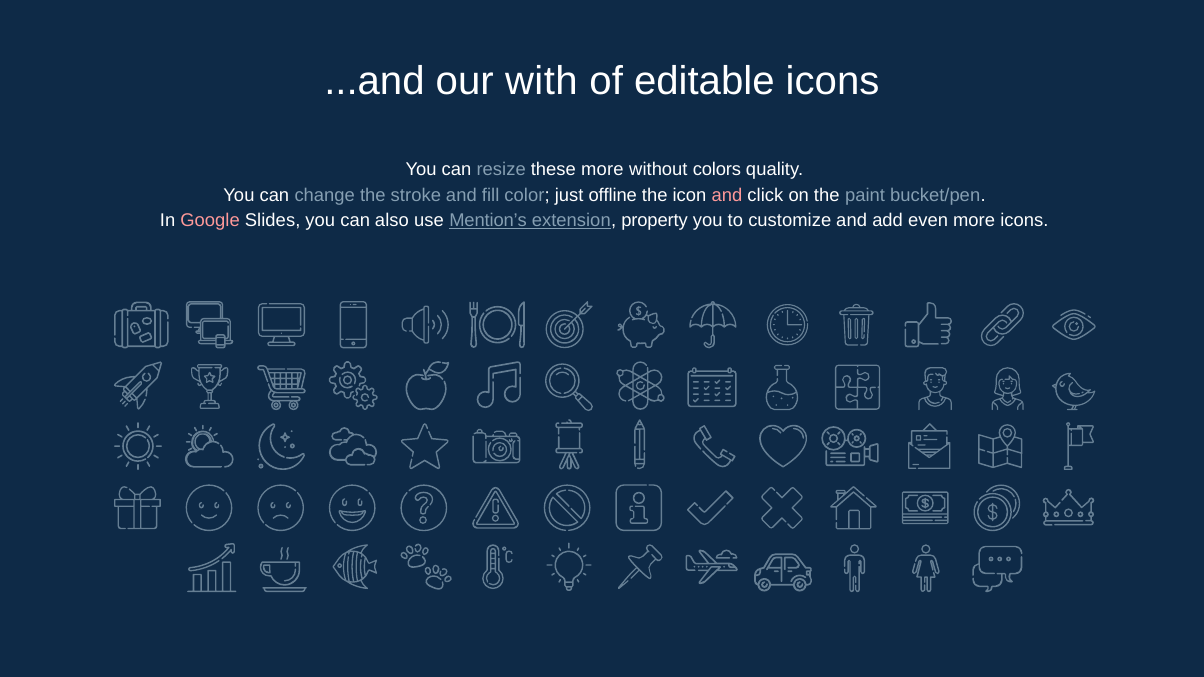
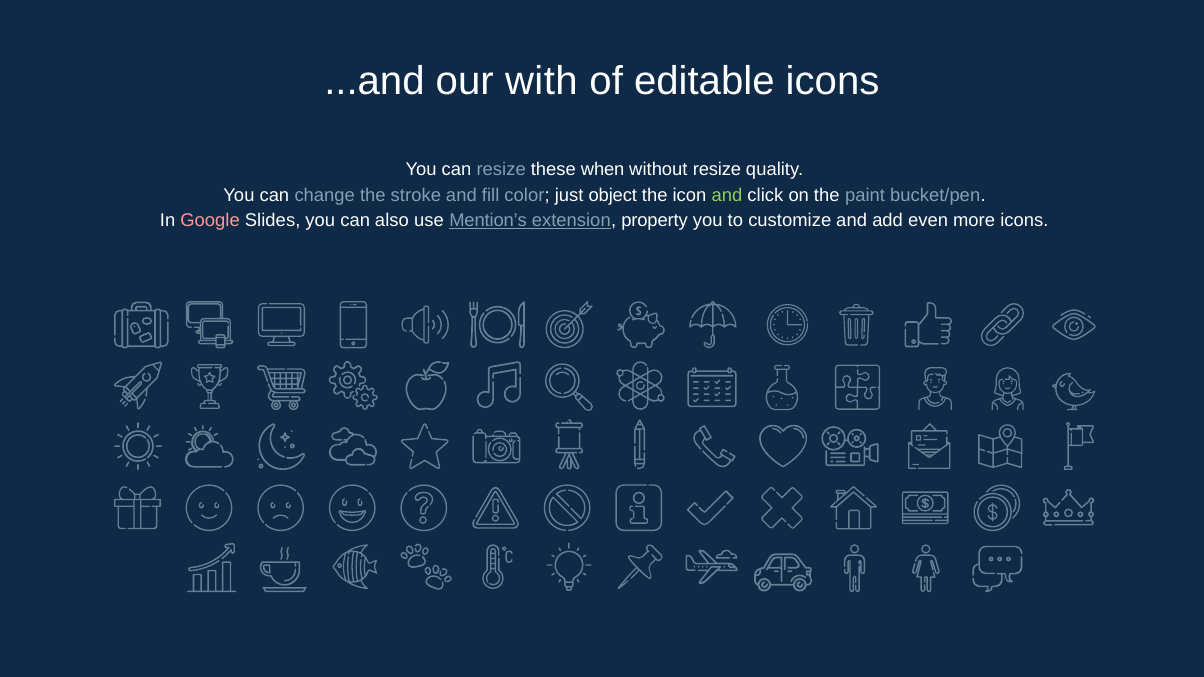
these more: more -> when
without colors: colors -> resize
offline: offline -> object
and at (727, 195) colour: pink -> light green
